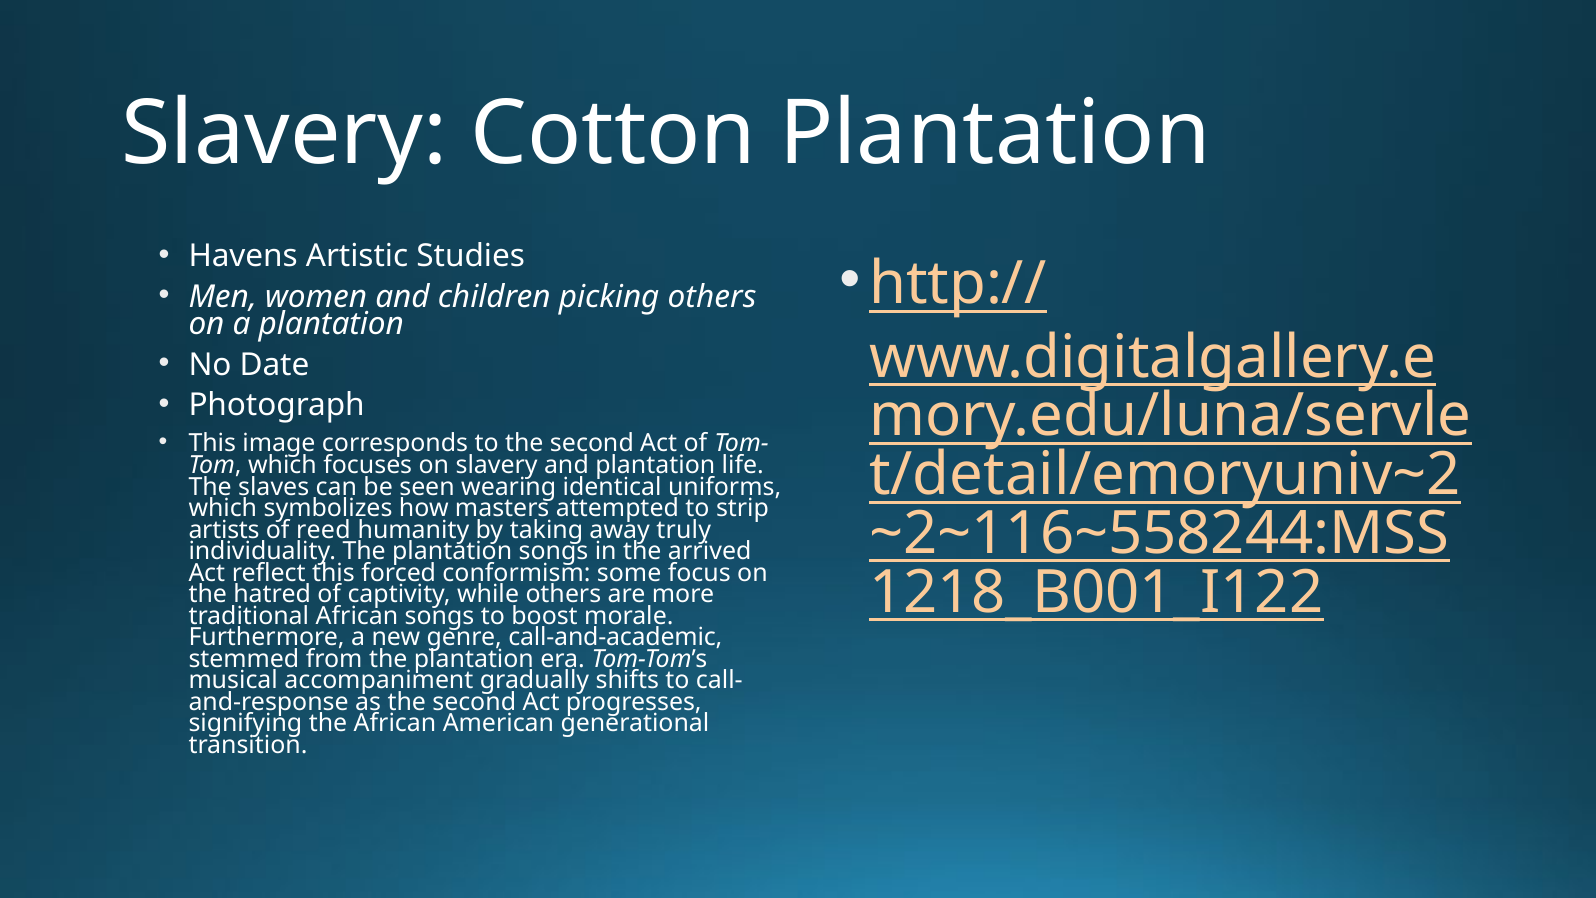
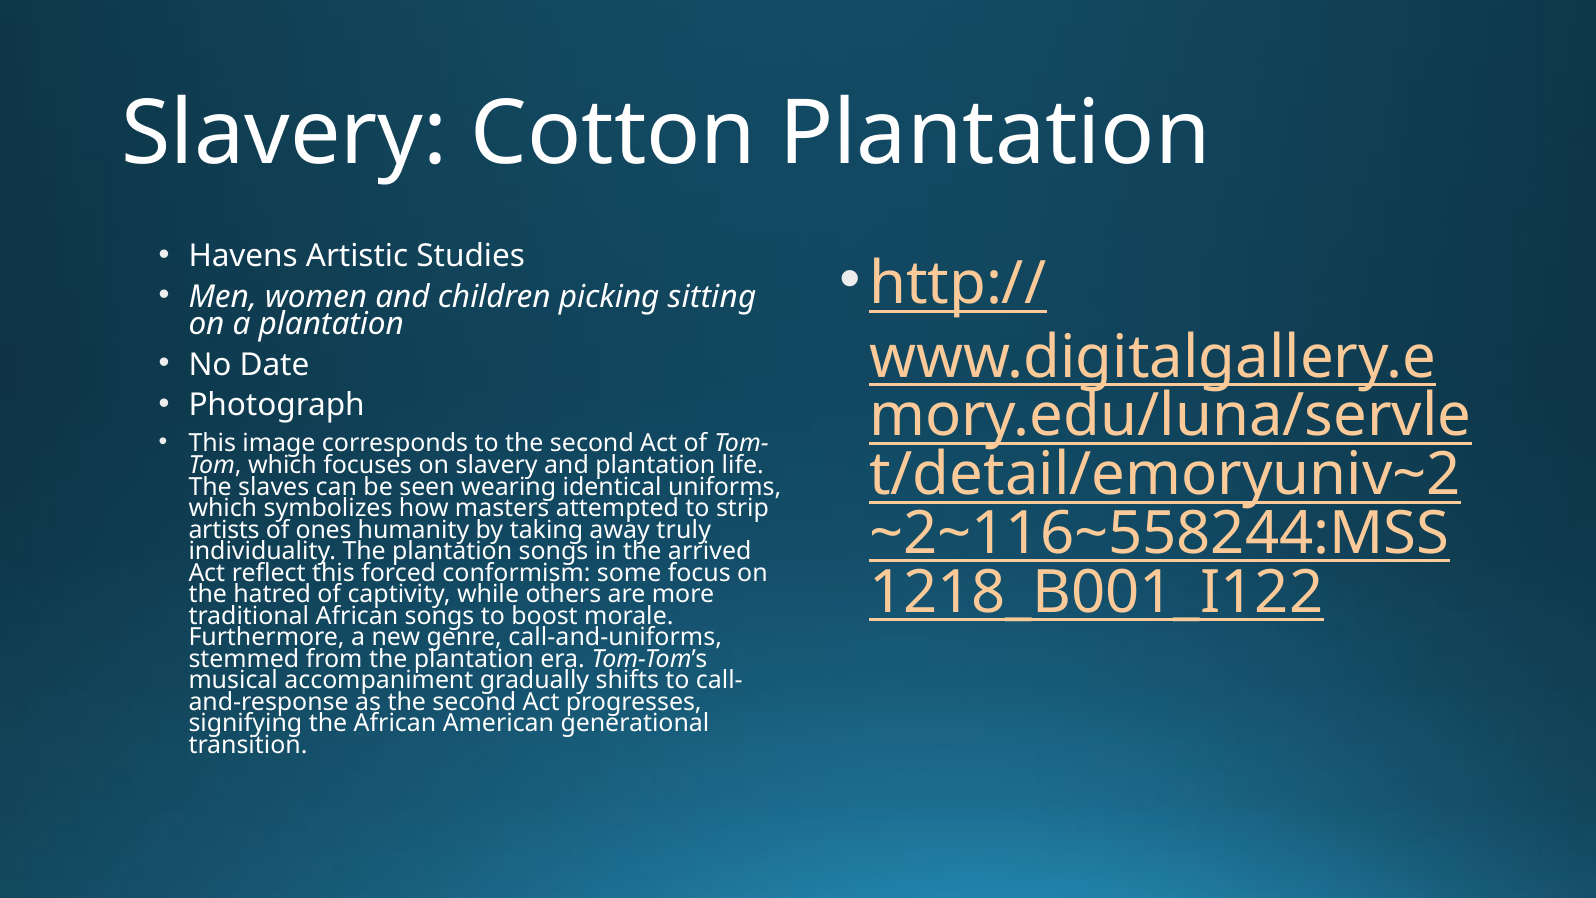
picking others: others -> sitting
reed: reed -> ones
call-and-academic: call-and-academic -> call-and-uniforms
